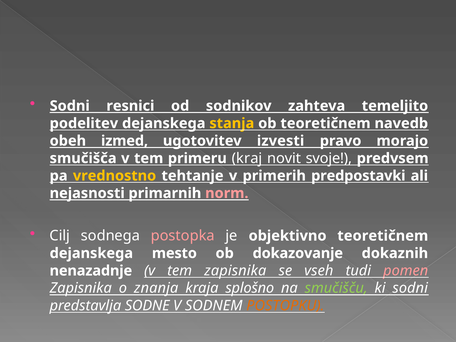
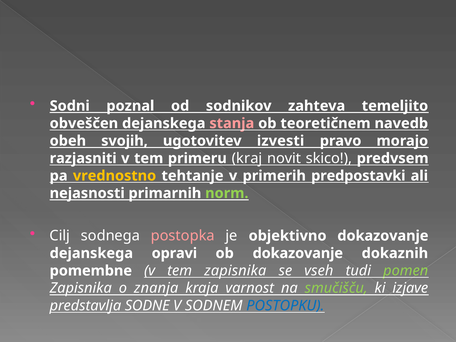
resnici: resnici -> poznal
podelitev: podelitev -> obveščen
stanja colour: yellow -> pink
izmed: izmed -> svojih
smučišča: smučišča -> razjasniti
svoje: svoje -> skico
norm colour: pink -> light green
objektivno teoretičnem: teoretičnem -> dokazovanje
mesto: mesto -> opravi
nenazadnje: nenazadnje -> pomembne
pomen colour: pink -> light green
splošno: splošno -> varnost
ki sodni: sodni -> izjave
POSTOPKU colour: orange -> blue
